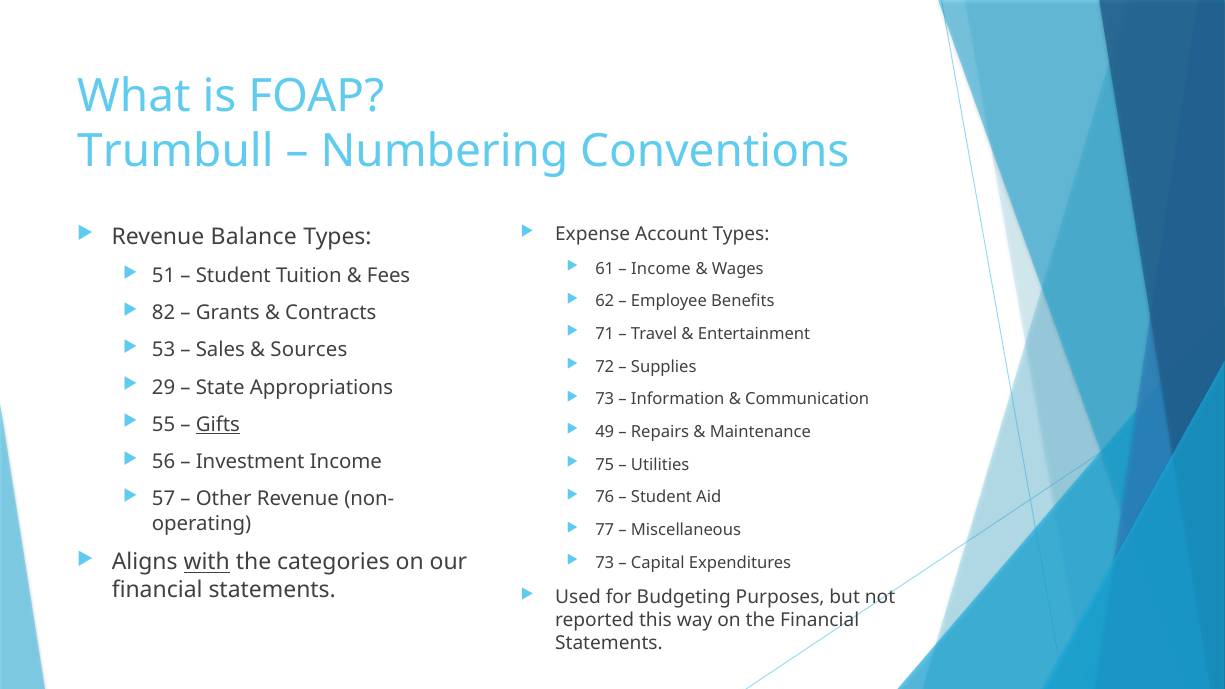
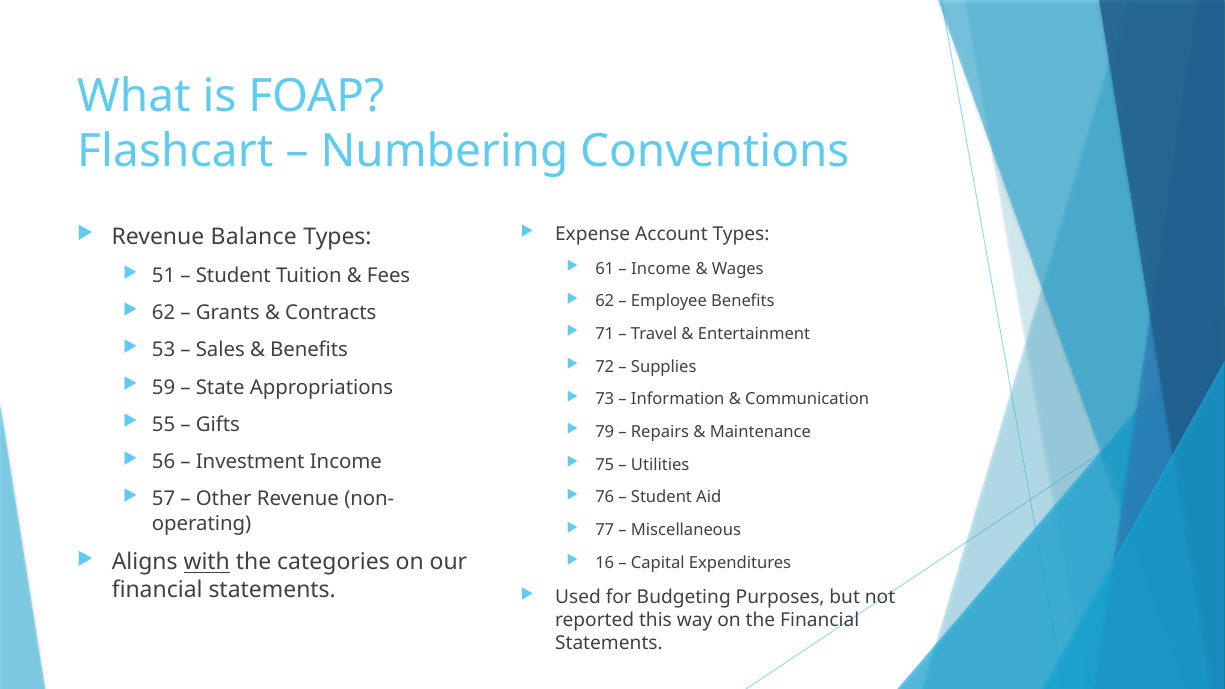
Trumbull: Trumbull -> Flashcart
82 at (164, 313): 82 -> 62
Sources at (309, 350): Sources -> Benefits
29: 29 -> 59
Gifts underline: present -> none
49: 49 -> 79
73 at (605, 563): 73 -> 16
